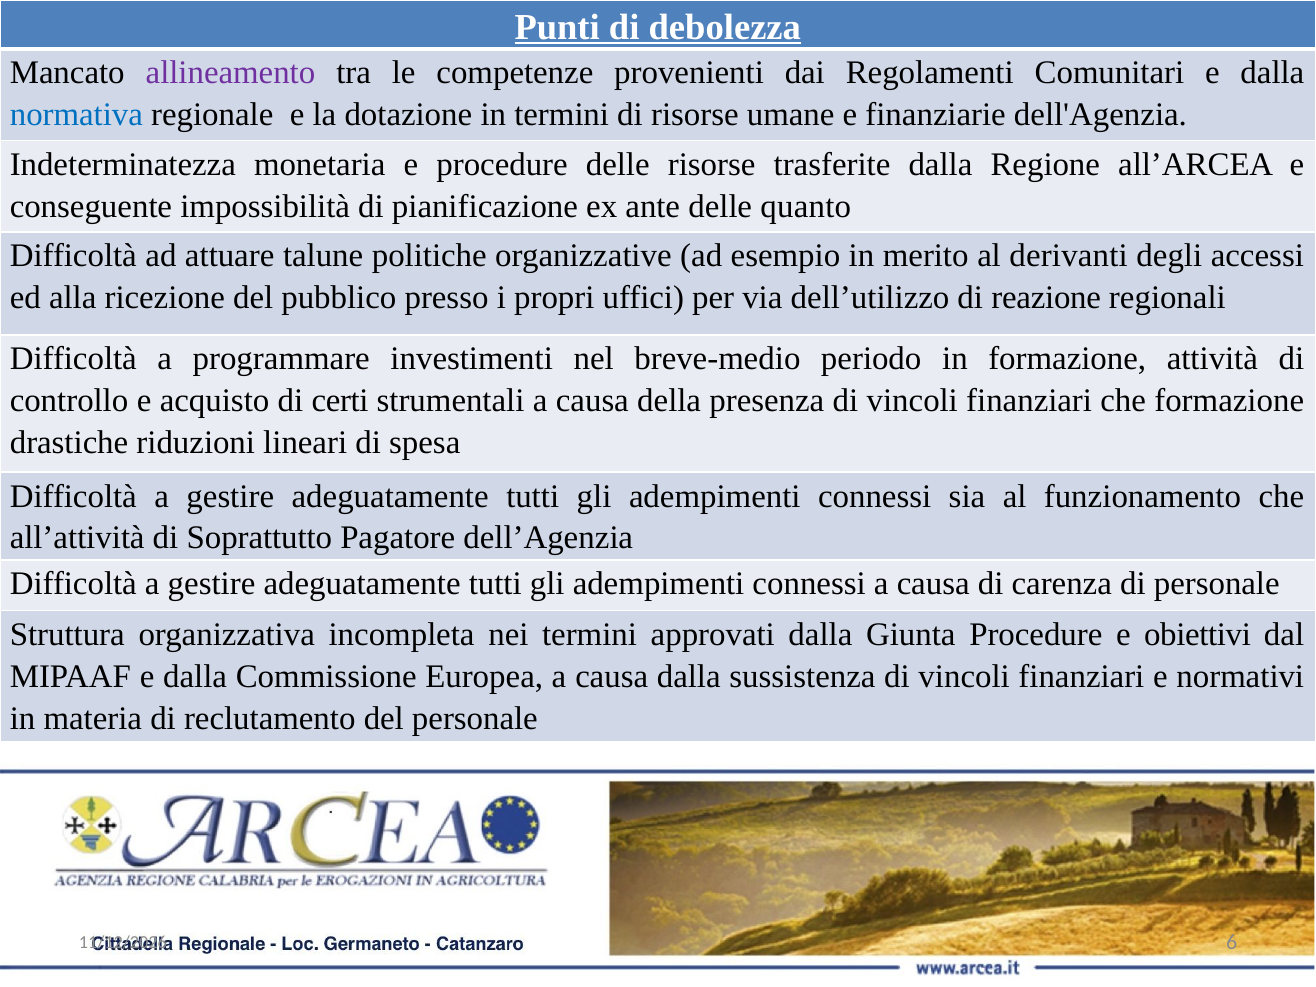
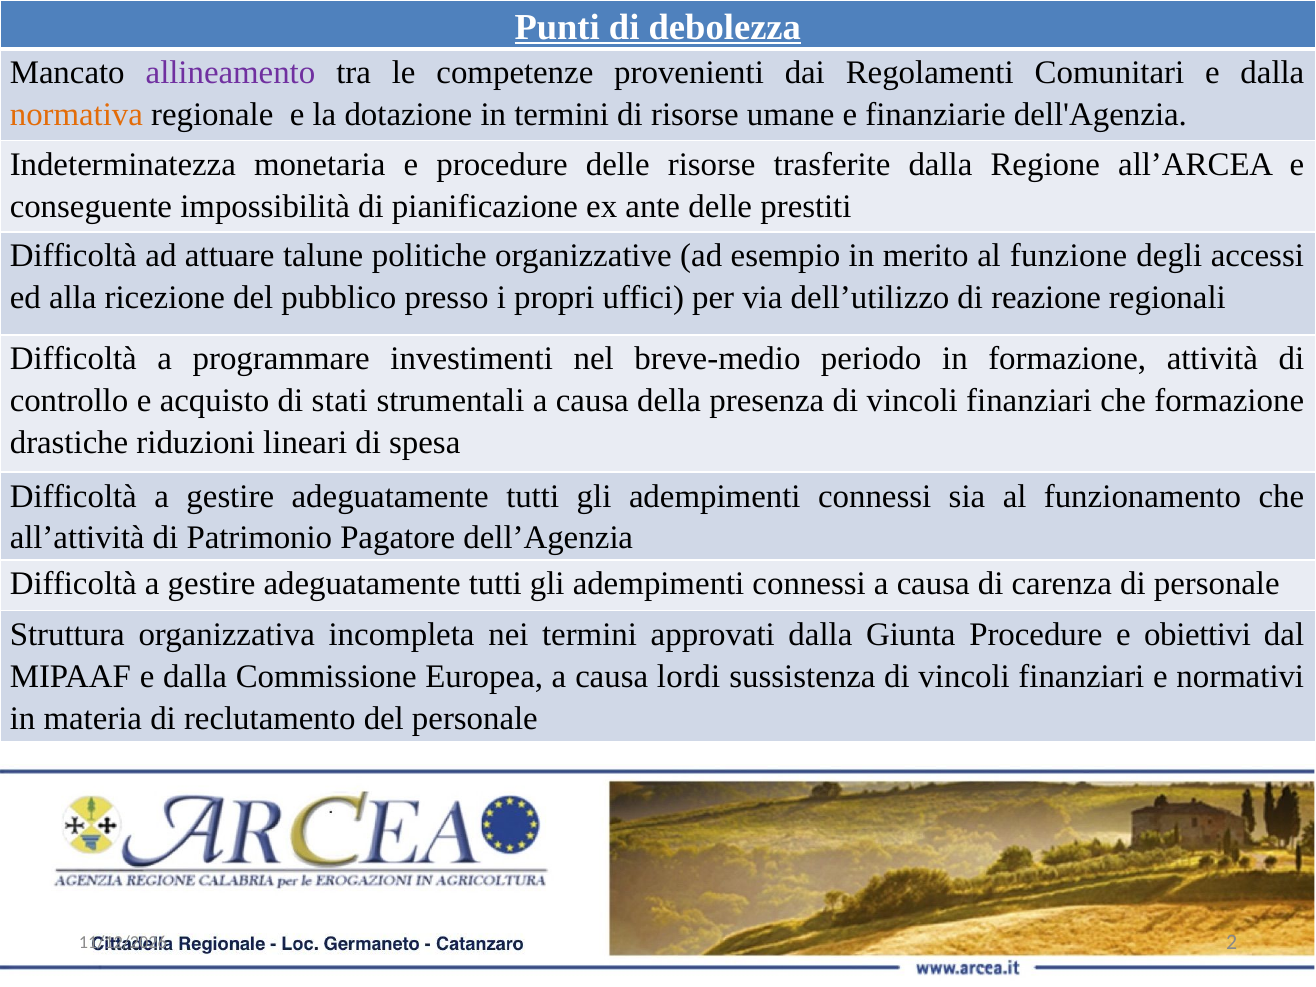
normativa colour: blue -> orange
quanto: quanto -> prestiti
derivanti: derivanti -> funzione
certi: certi -> stati
Soprattutto: Soprattutto -> Patrimonio
causa dalla: dalla -> lordi
6: 6 -> 2
